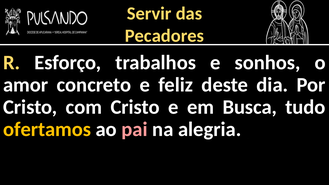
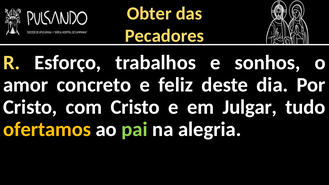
Servir: Servir -> Obter
Busca: Busca -> Julgar
pai colour: pink -> light green
